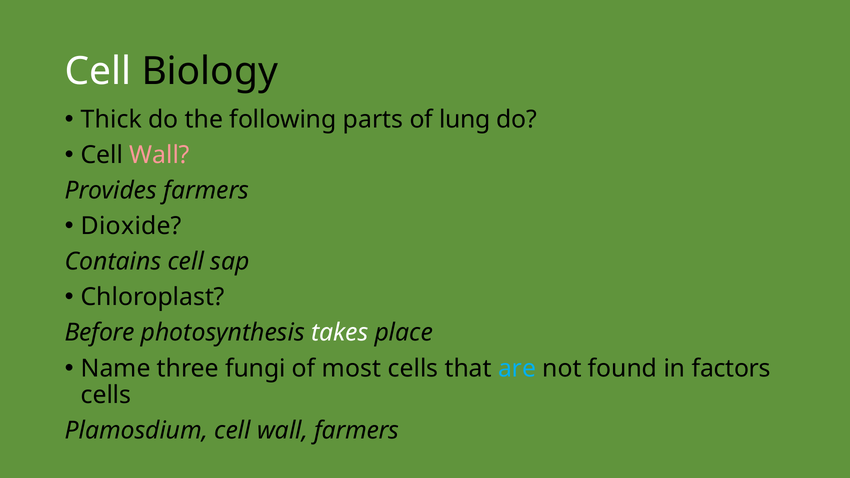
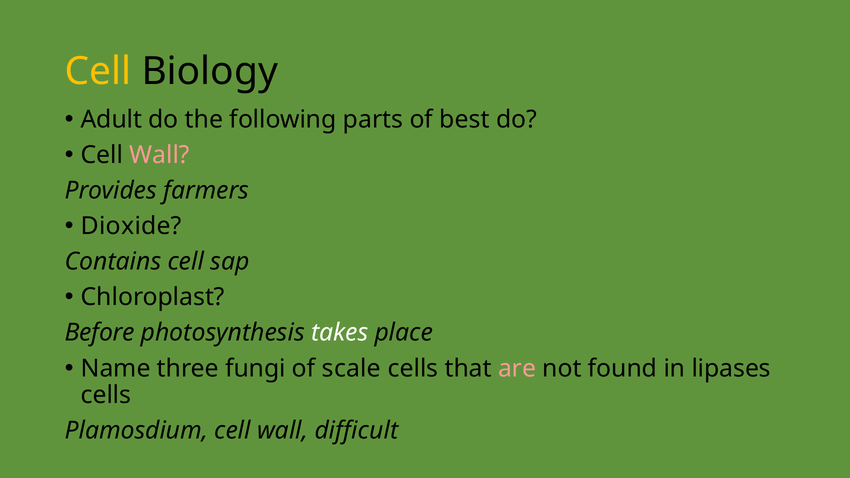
Cell at (98, 71) colour: white -> yellow
Thick: Thick -> Adult
lung: lung -> best
most: most -> scale
are colour: light blue -> pink
factors: factors -> lipases
wall farmers: farmers -> difficult
